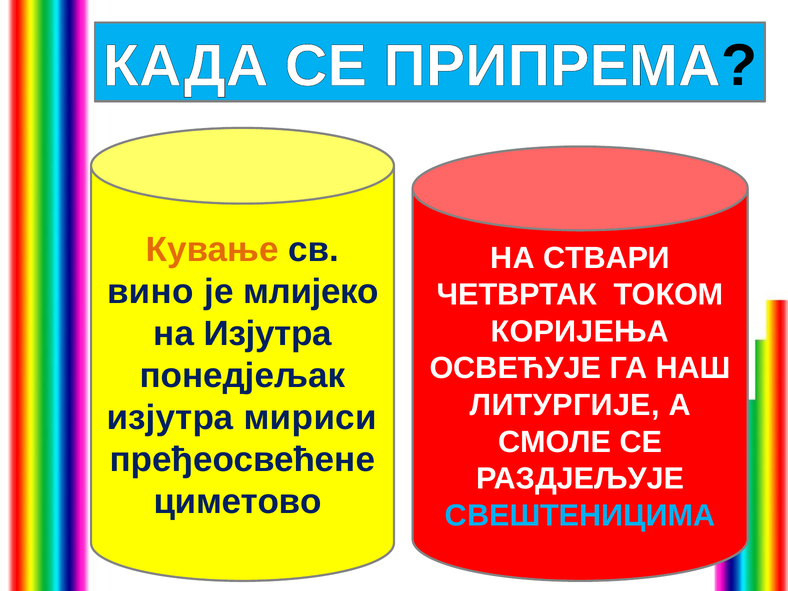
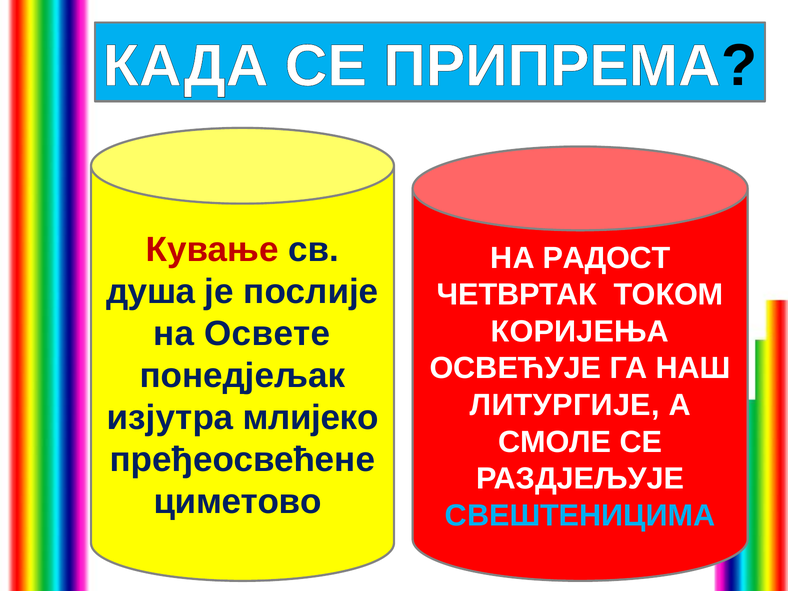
Кување colour: orange -> red
СТВАРИ: СТВАРИ -> РАДОСТ
вино: вино -> душа
млијеко: млијеко -> послије
на Изјутра: Изјутра -> Освете
мириси: мириси -> млијеко
